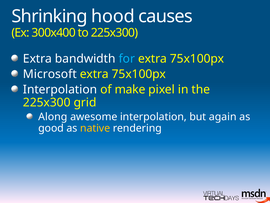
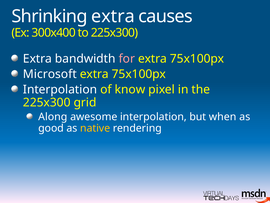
Shrinking hood: hood -> extra
for colour: light blue -> pink
make: make -> know
again: again -> when
